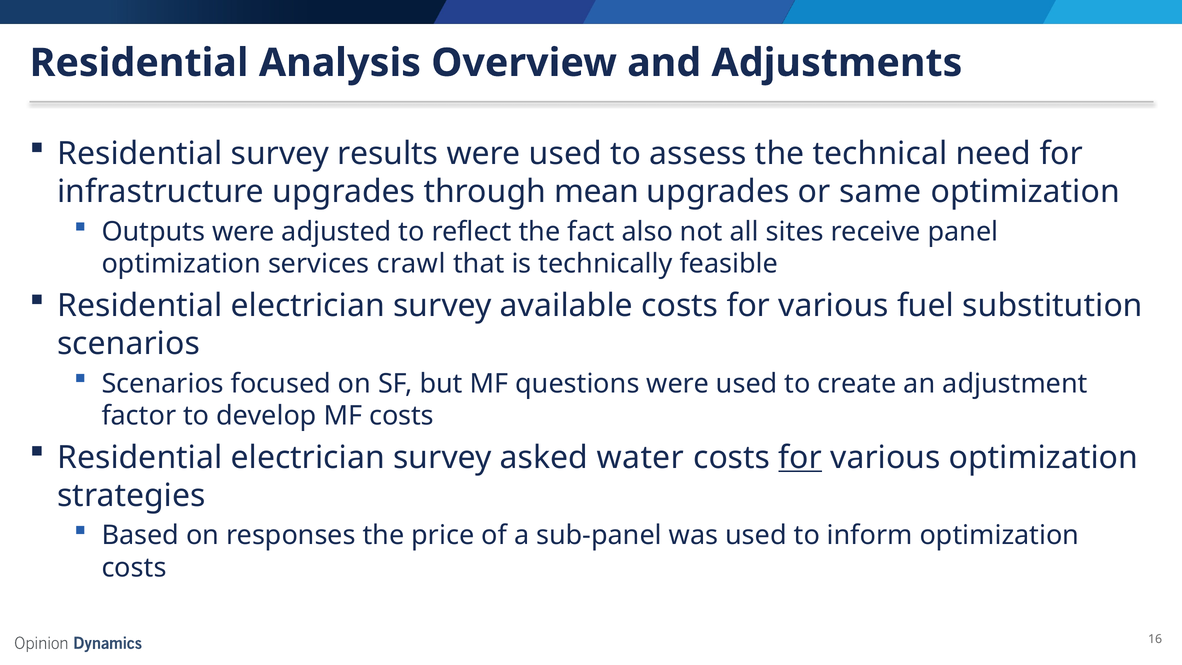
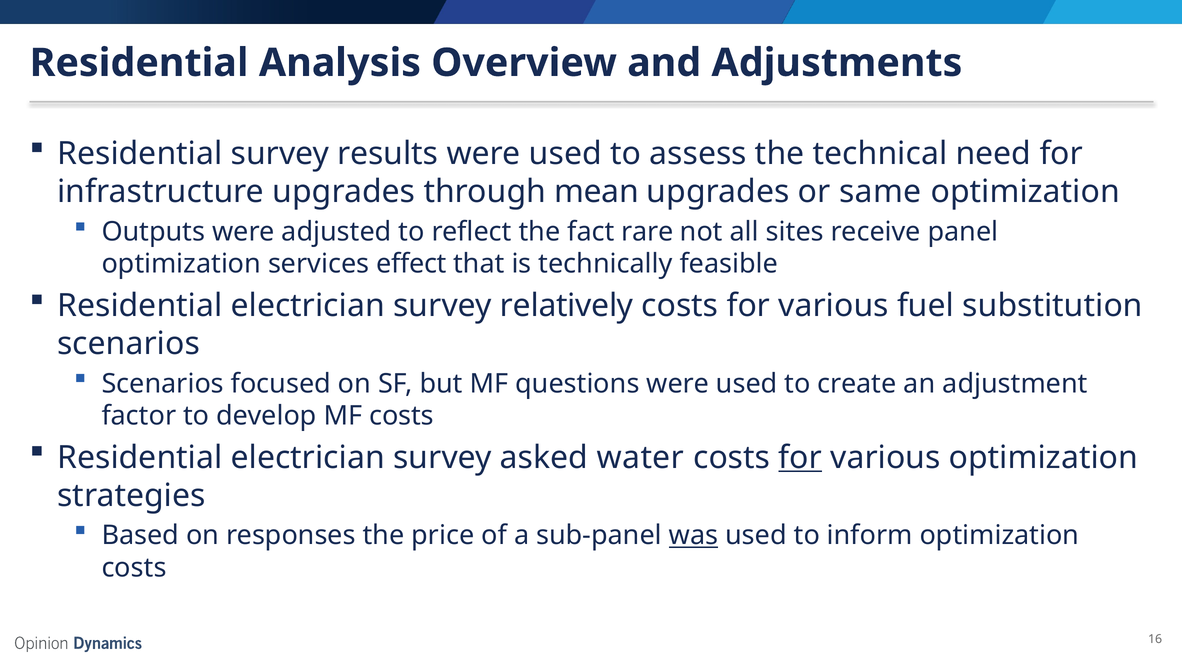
also: also -> rare
crawl: crawl -> effect
available: available -> relatively
was underline: none -> present
